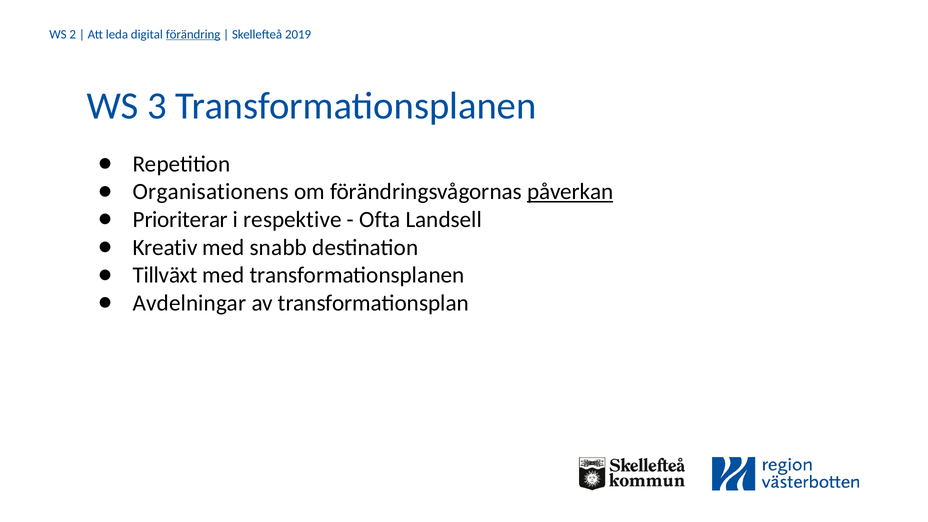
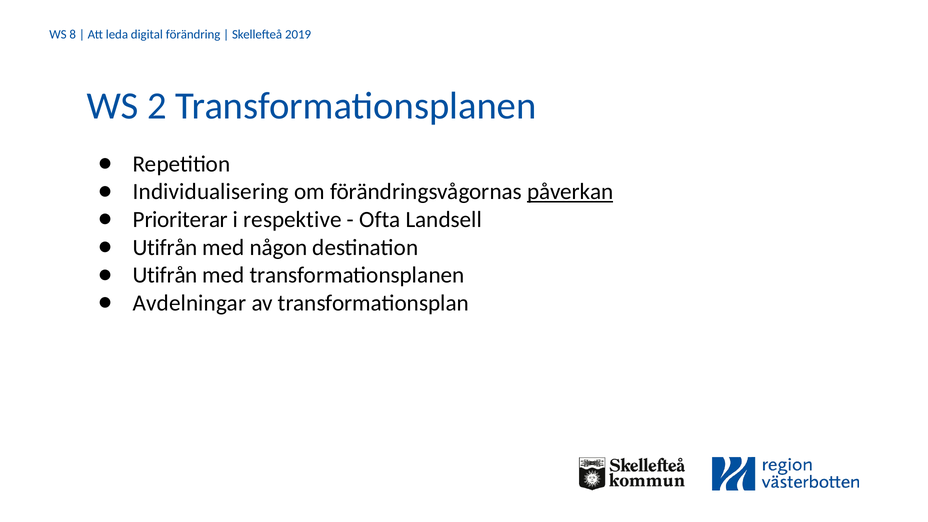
2: 2 -> 8
förändring underline: present -> none
3: 3 -> 2
Organisationens: Organisationens -> Individualisering
Kreativ at (165, 247): Kreativ -> Utifrån
snabb: snabb -> någon
Tillväxt at (165, 275): Tillväxt -> Utifrån
